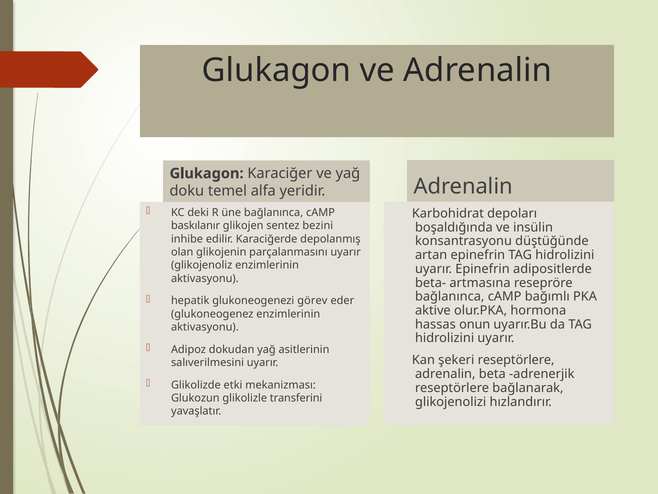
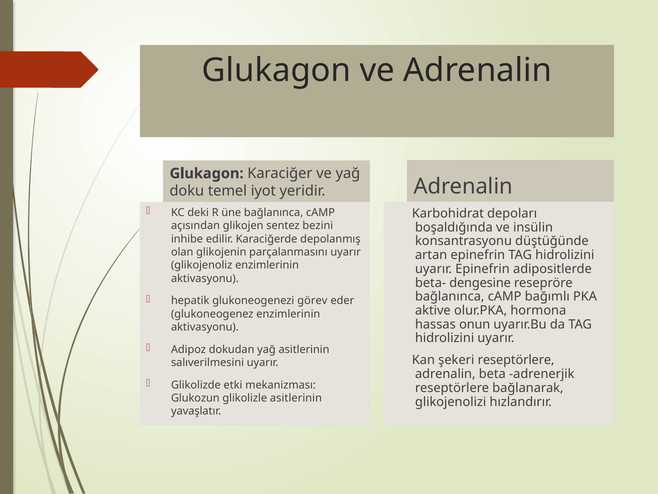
alfa: alfa -> iyot
baskılanır: baskılanır -> açısından
artmasına: artmasına -> dengesine
glikolizle transferini: transferini -> asitlerinin
